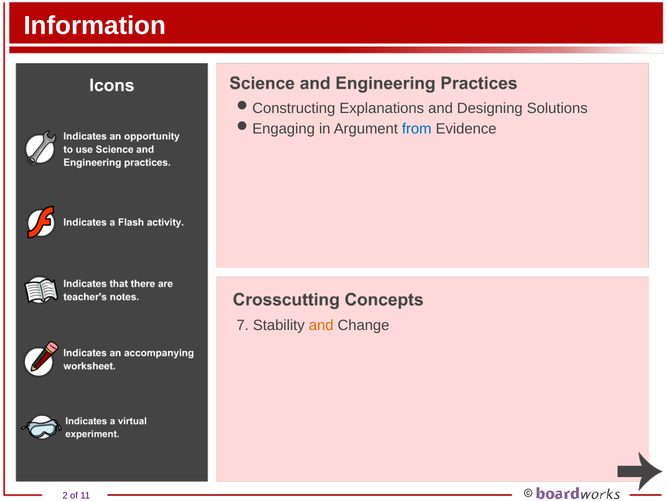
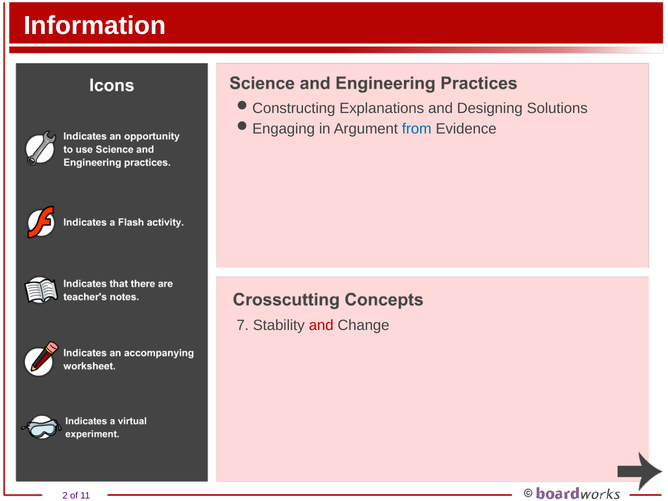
and at (321, 325) colour: orange -> red
